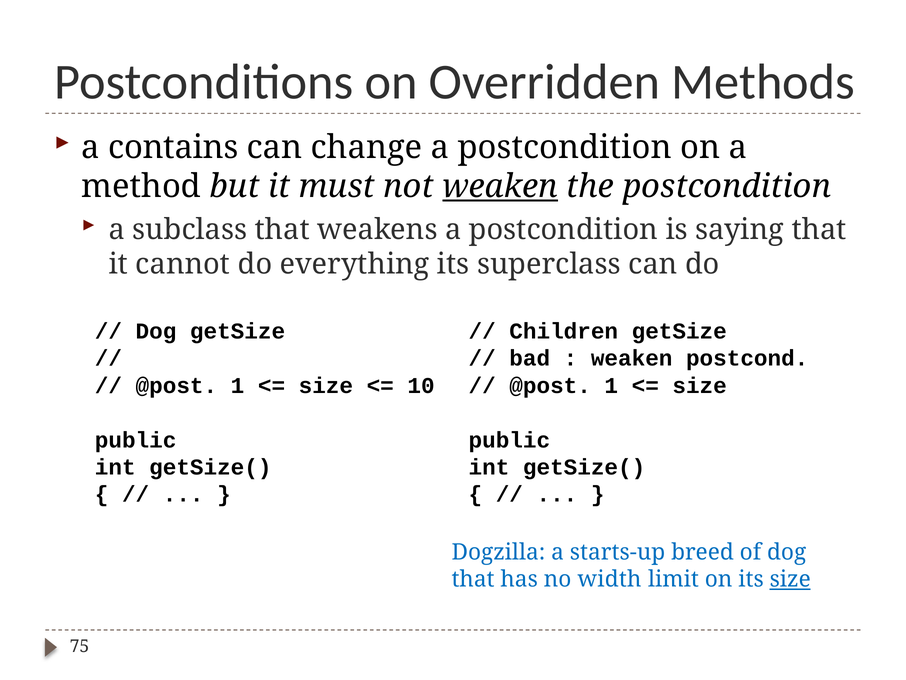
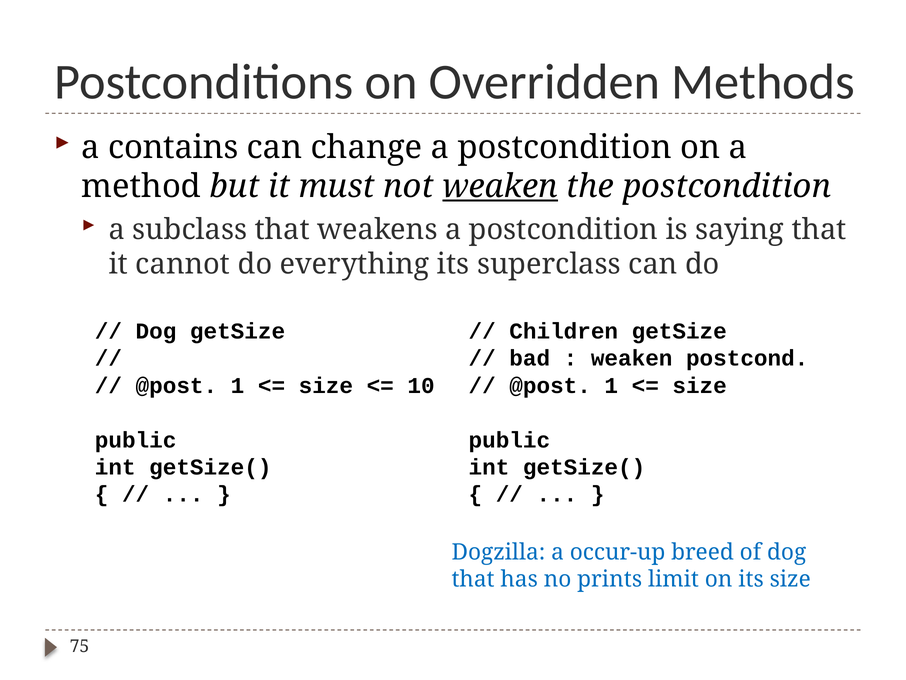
starts-up: starts-up -> occur-up
width: width -> prints
size at (790, 579) underline: present -> none
